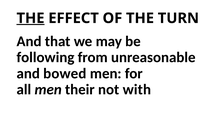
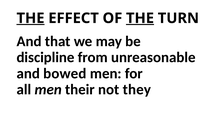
THE at (140, 18) underline: none -> present
following: following -> discipline
with: with -> they
